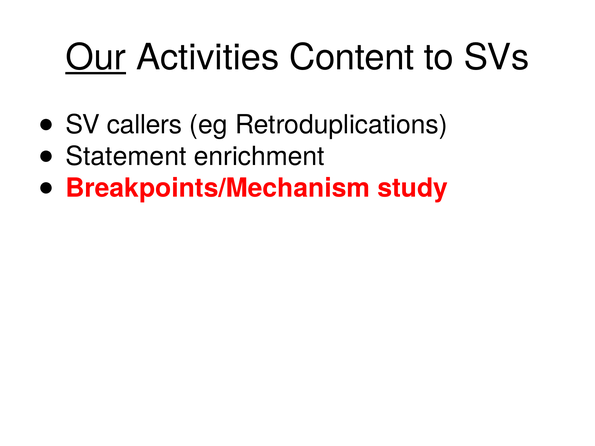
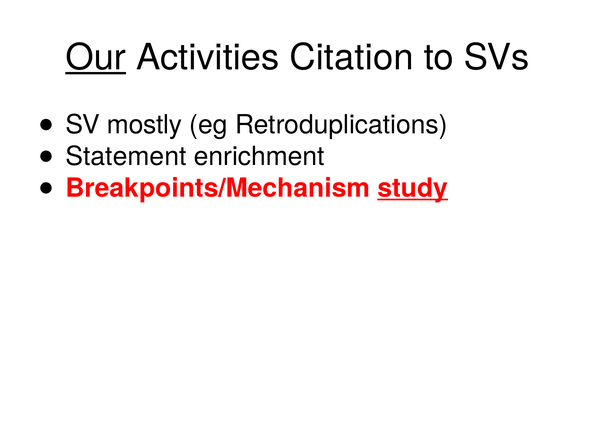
Content: Content -> Citation
callers: callers -> mostly
study underline: none -> present
